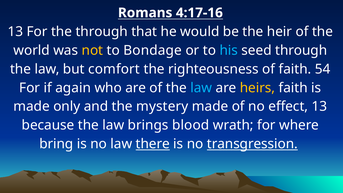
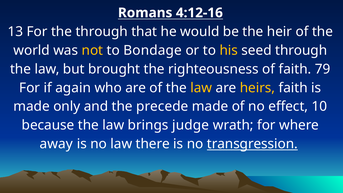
4:17-16: 4:17-16 -> 4:12-16
his colour: light blue -> yellow
comfort: comfort -> brought
54: 54 -> 79
law at (201, 88) colour: light blue -> yellow
mystery: mystery -> precede
effect 13: 13 -> 10
blood: blood -> judge
bring: bring -> away
there underline: present -> none
